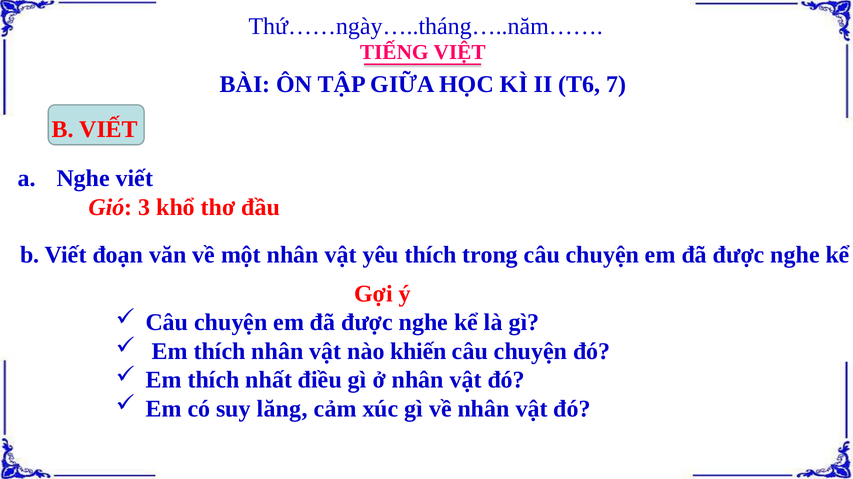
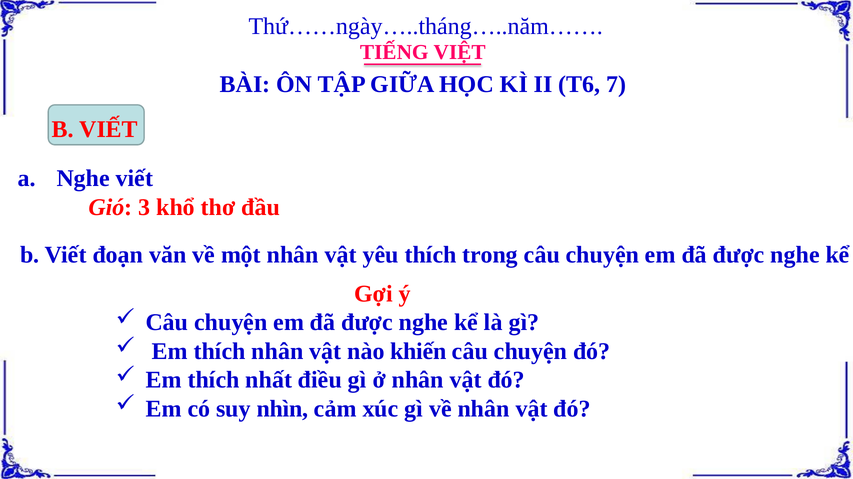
lăng: lăng -> nhìn
